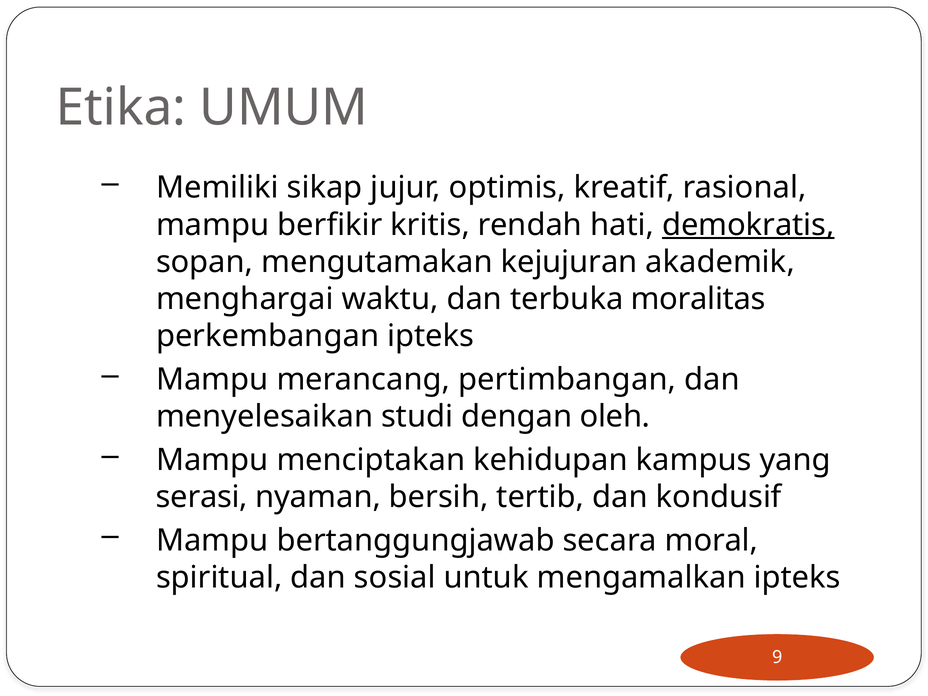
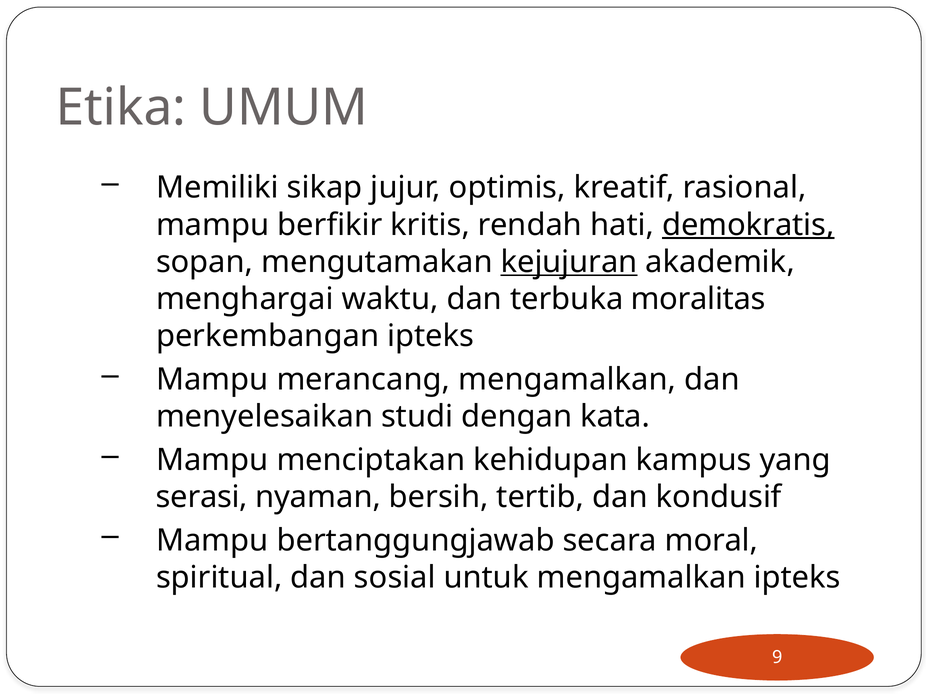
kejujuran underline: none -> present
merancang pertimbangan: pertimbangan -> mengamalkan
oleh: oleh -> kata
